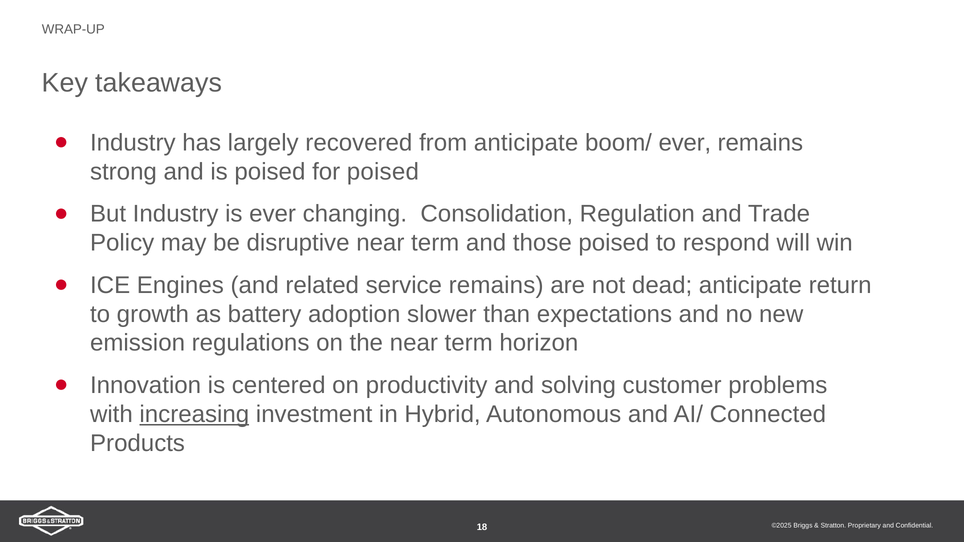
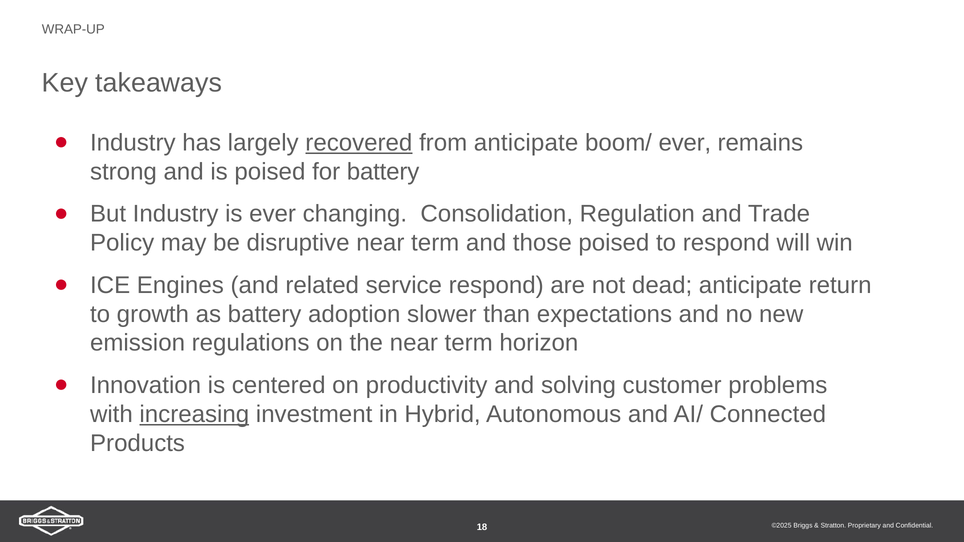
recovered underline: none -> present
for poised: poised -> battery
service remains: remains -> respond
